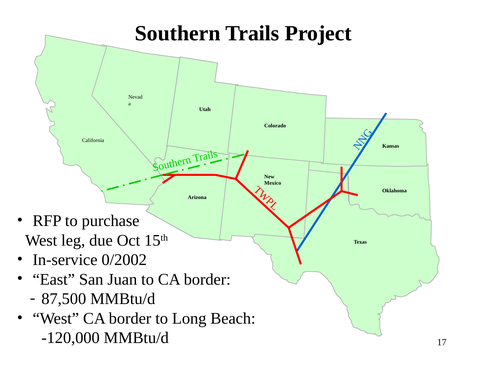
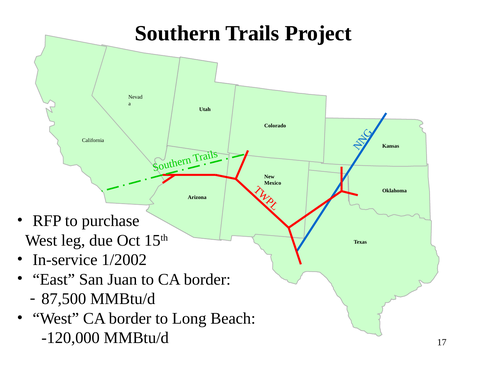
0/2002: 0/2002 -> 1/2002
